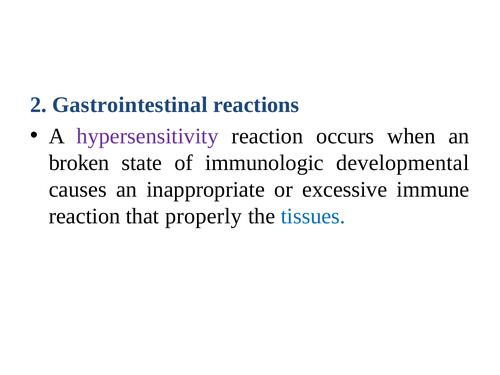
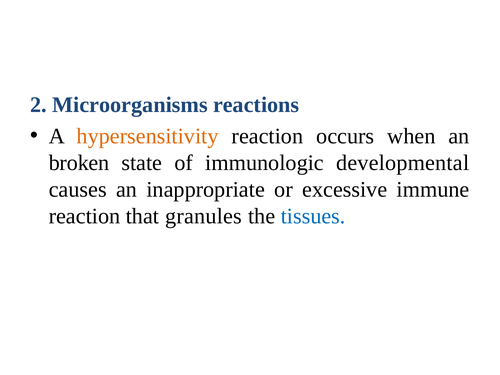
Gastrointestinal: Gastrointestinal -> Microorganisms
hypersensitivity colour: purple -> orange
properly: properly -> granules
